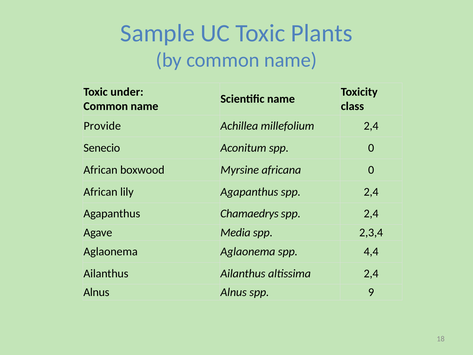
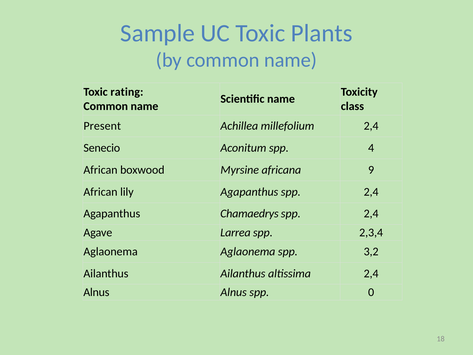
under: under -> rating
Provide: Provide -> Present
spp 0: 0 -> 4
africana 0: 0 -> 9
Media: Media -> Larrea
4,4: 4,4 -> 3,2
9: 9 -> 0
